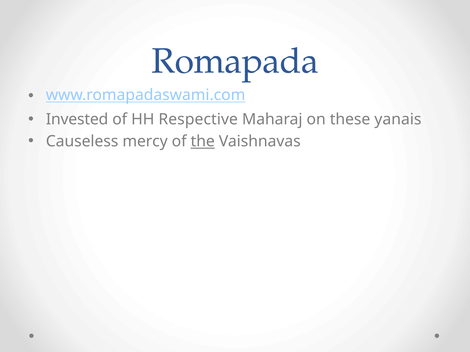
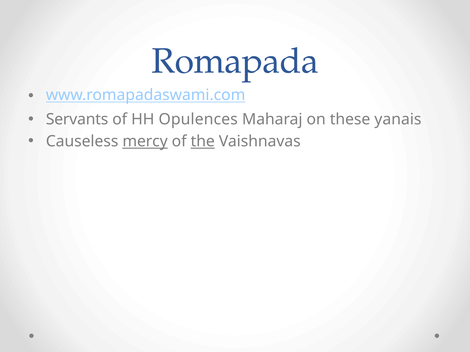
Invested: Invested -> Servants
Respective: Respective -> Opulences
mercy underline: none -> present
